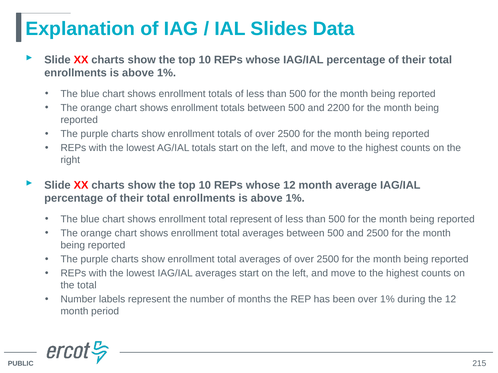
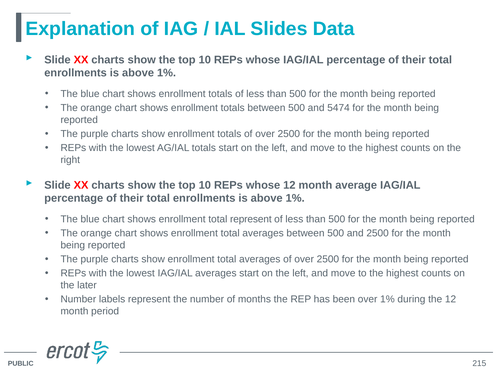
2200: 2200 -> 5474
the total: total -> later
